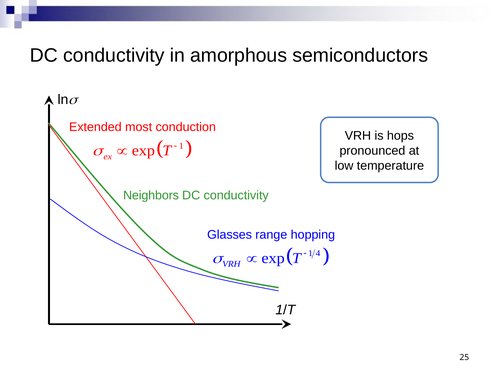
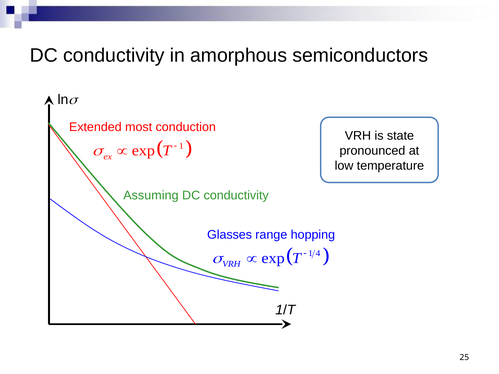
hops: hops -> state
Neighbors: Neighbors -> Assuming
